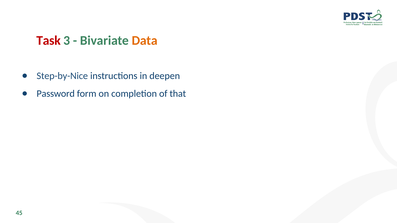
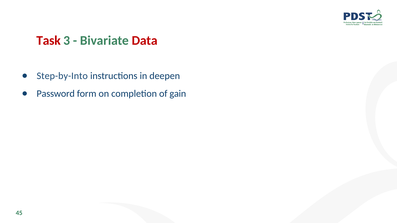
Data colour: orange -> red
Step-by-Nice: Step-by-Nice -> Step-by-Into
that: that -> gain
